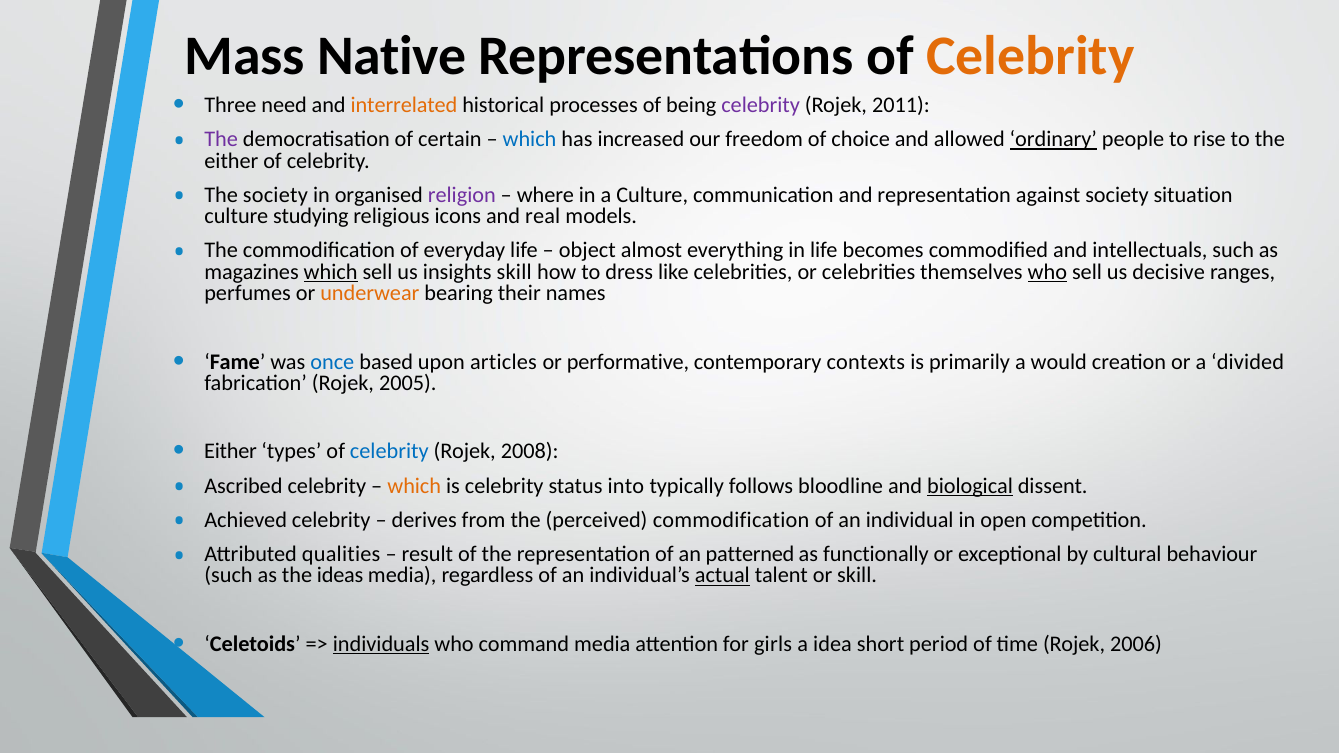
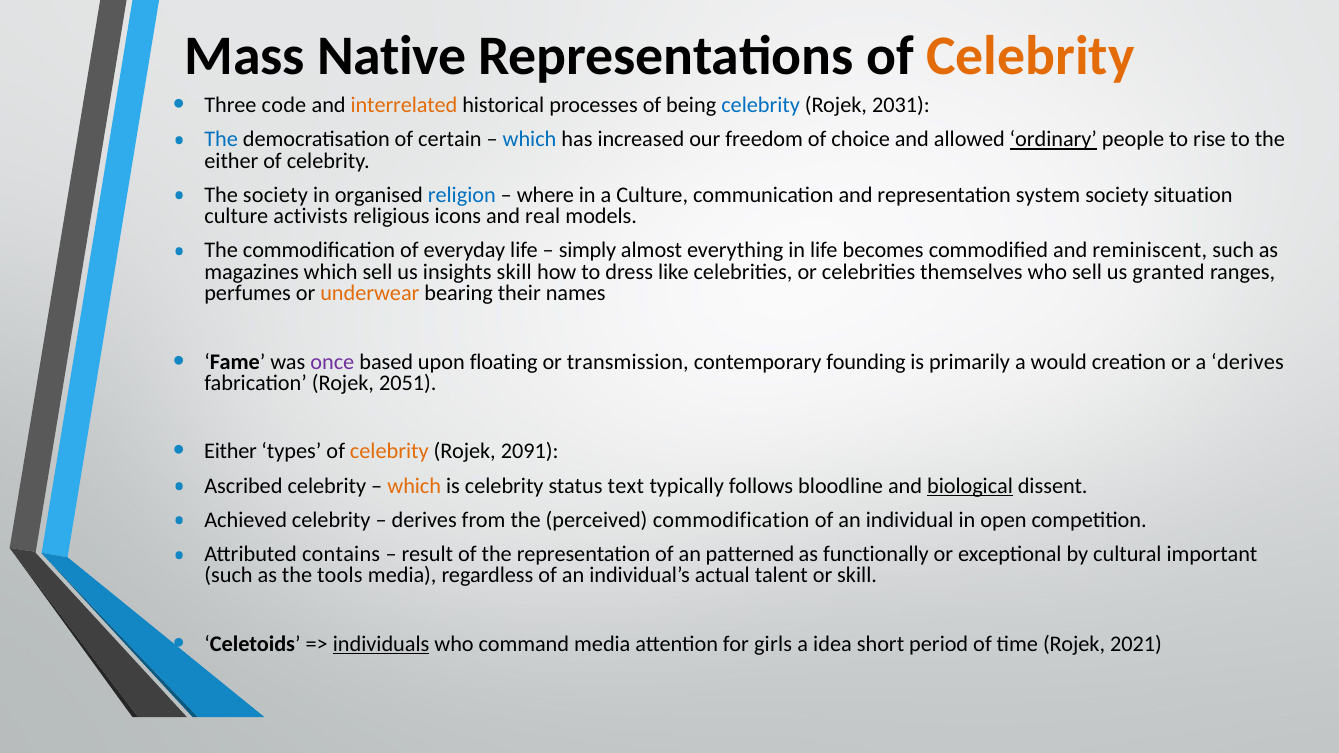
need: need -> code
celebrity at (761, 105) colour: purple -> blue
2011: 2011 -> 2031
The at (221, 139) colour: purple -> blue
religion colour: purple -> blue
against: against -> system
studying: studying -> activists
object: object -> simply
intellectuals: intellectuals -> reminiscent
which at (331, 272) underline: present -> none
who at (1047, 272) underline: present -> none
decisive: decisive -> granted
once colour: blue -> purple
articles: articles -> floating
performative: performative -> transmission
contexts: contexts -> founding
a divided: divided -> derives
2005: 2005 -> 2051
celebrity at (389, 452) colour: blue -> orange
2008: 2008 -> 2091
into: into -> text
qualities: qualities -> contains
behaviour: behaviour -> important
ideas: ideas -> tools
actual underline: present -> none
2006: 2006 -> 2021
